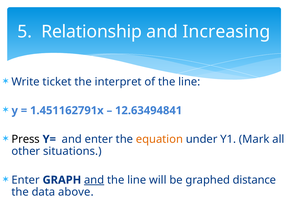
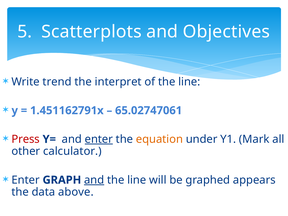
Relationship: Relationship -> Scatterplots
Increasing: Increasing -> Objectives
ticket: ticket -> trend
12.63494841: 12.63494841 -> 65.02747061
Press colour: black -> red
enter at (99, 139) underline: none -> present
situations: situations -> calculator
distance: distance -> appears
